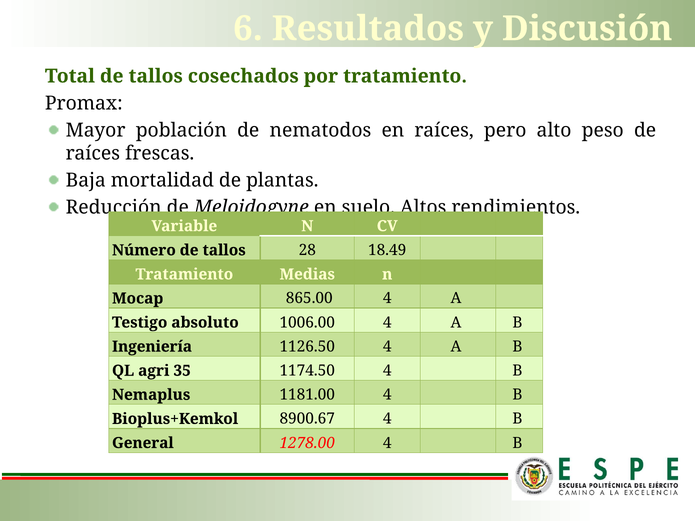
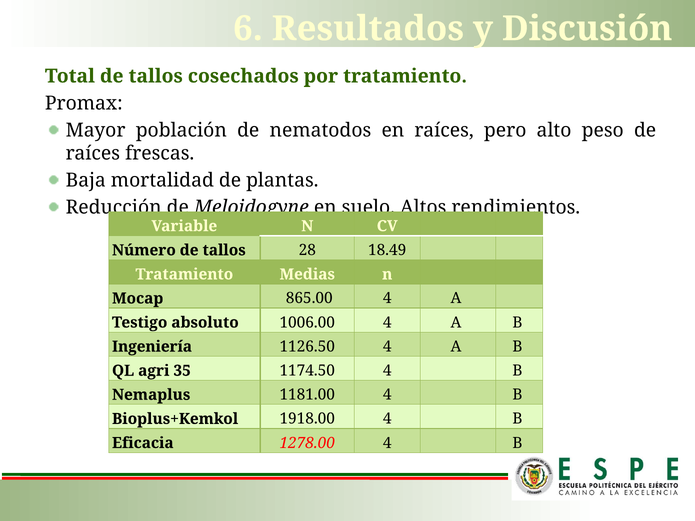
8900.67: 8900.67 -> 1918.00
General: General -> Eficacia
